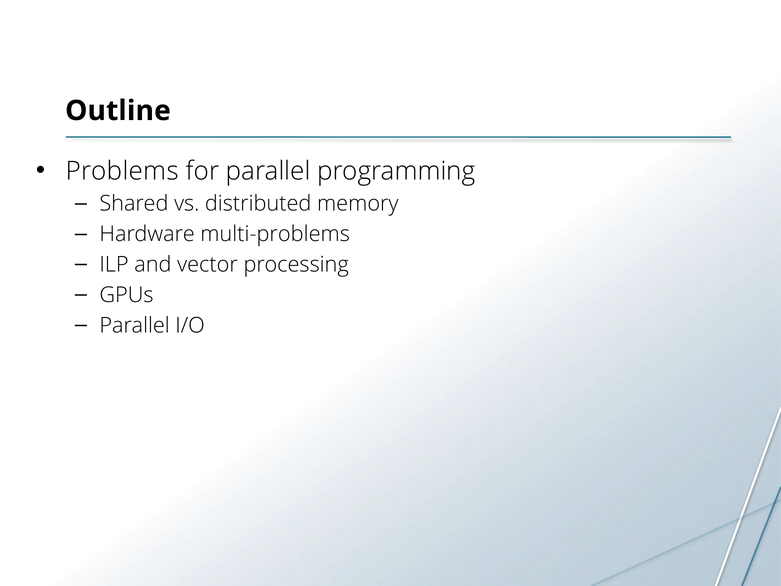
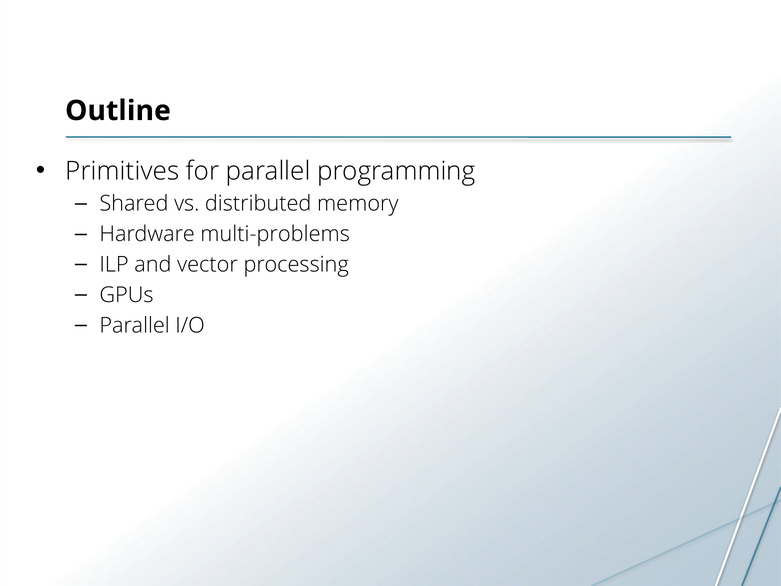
Problems: Problems -> Primitives
